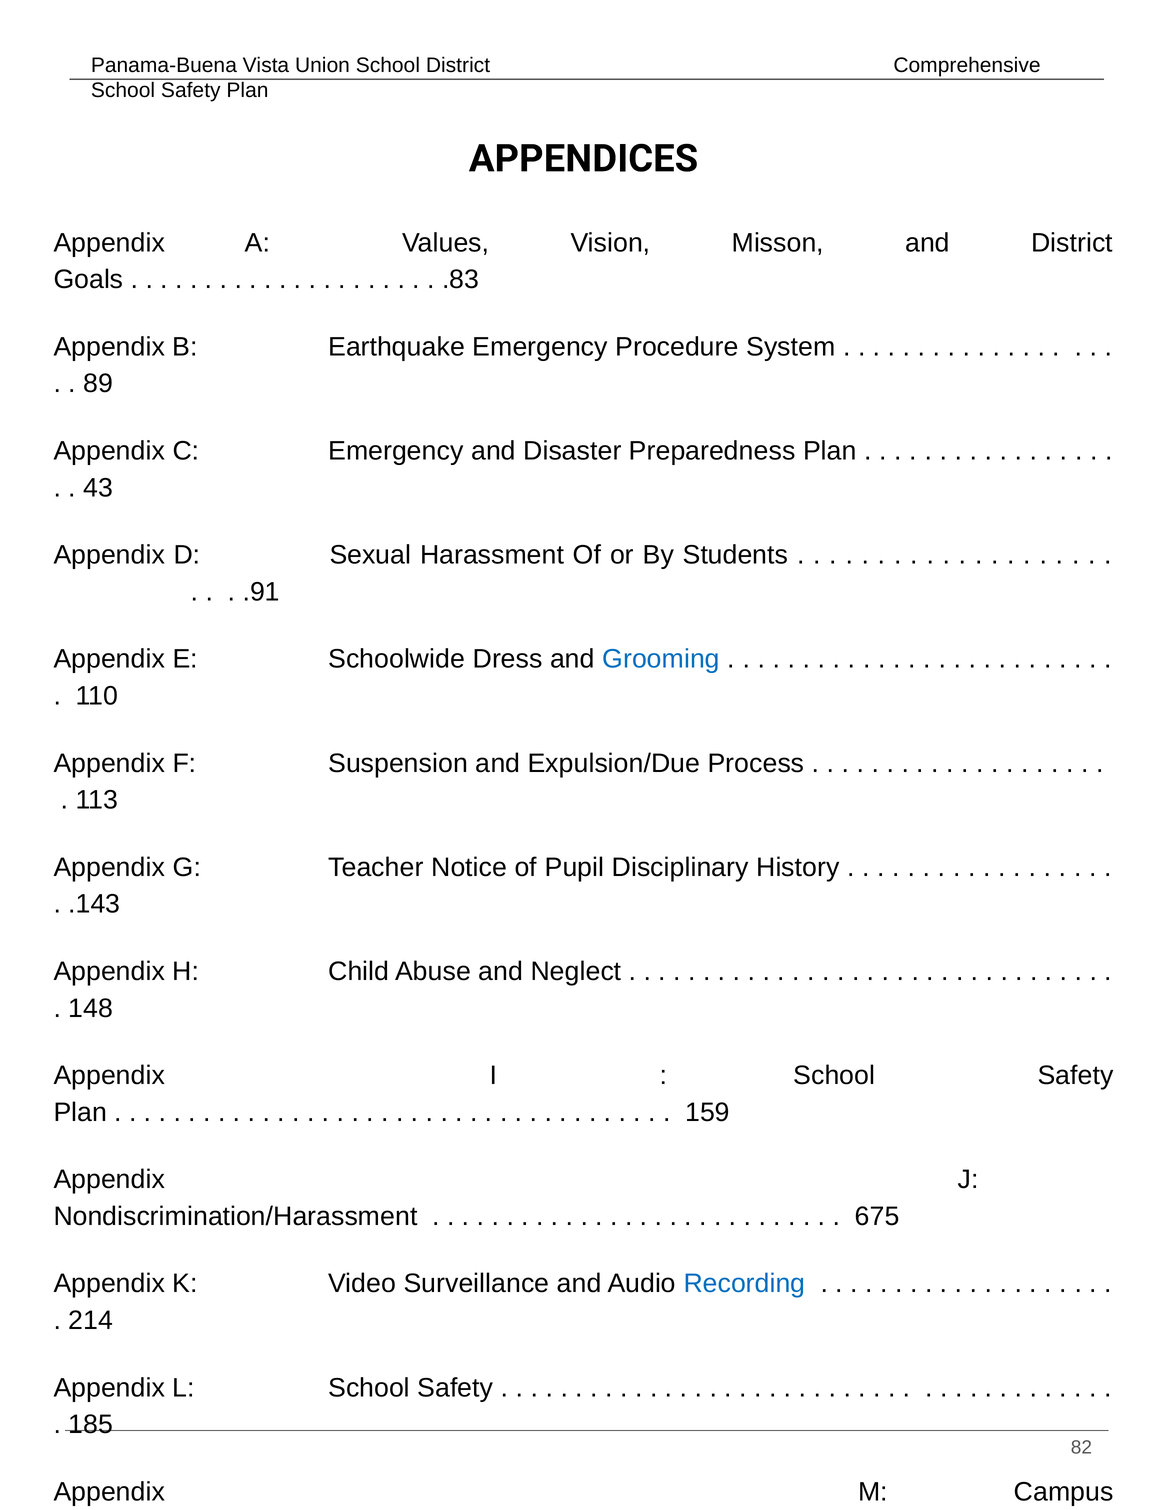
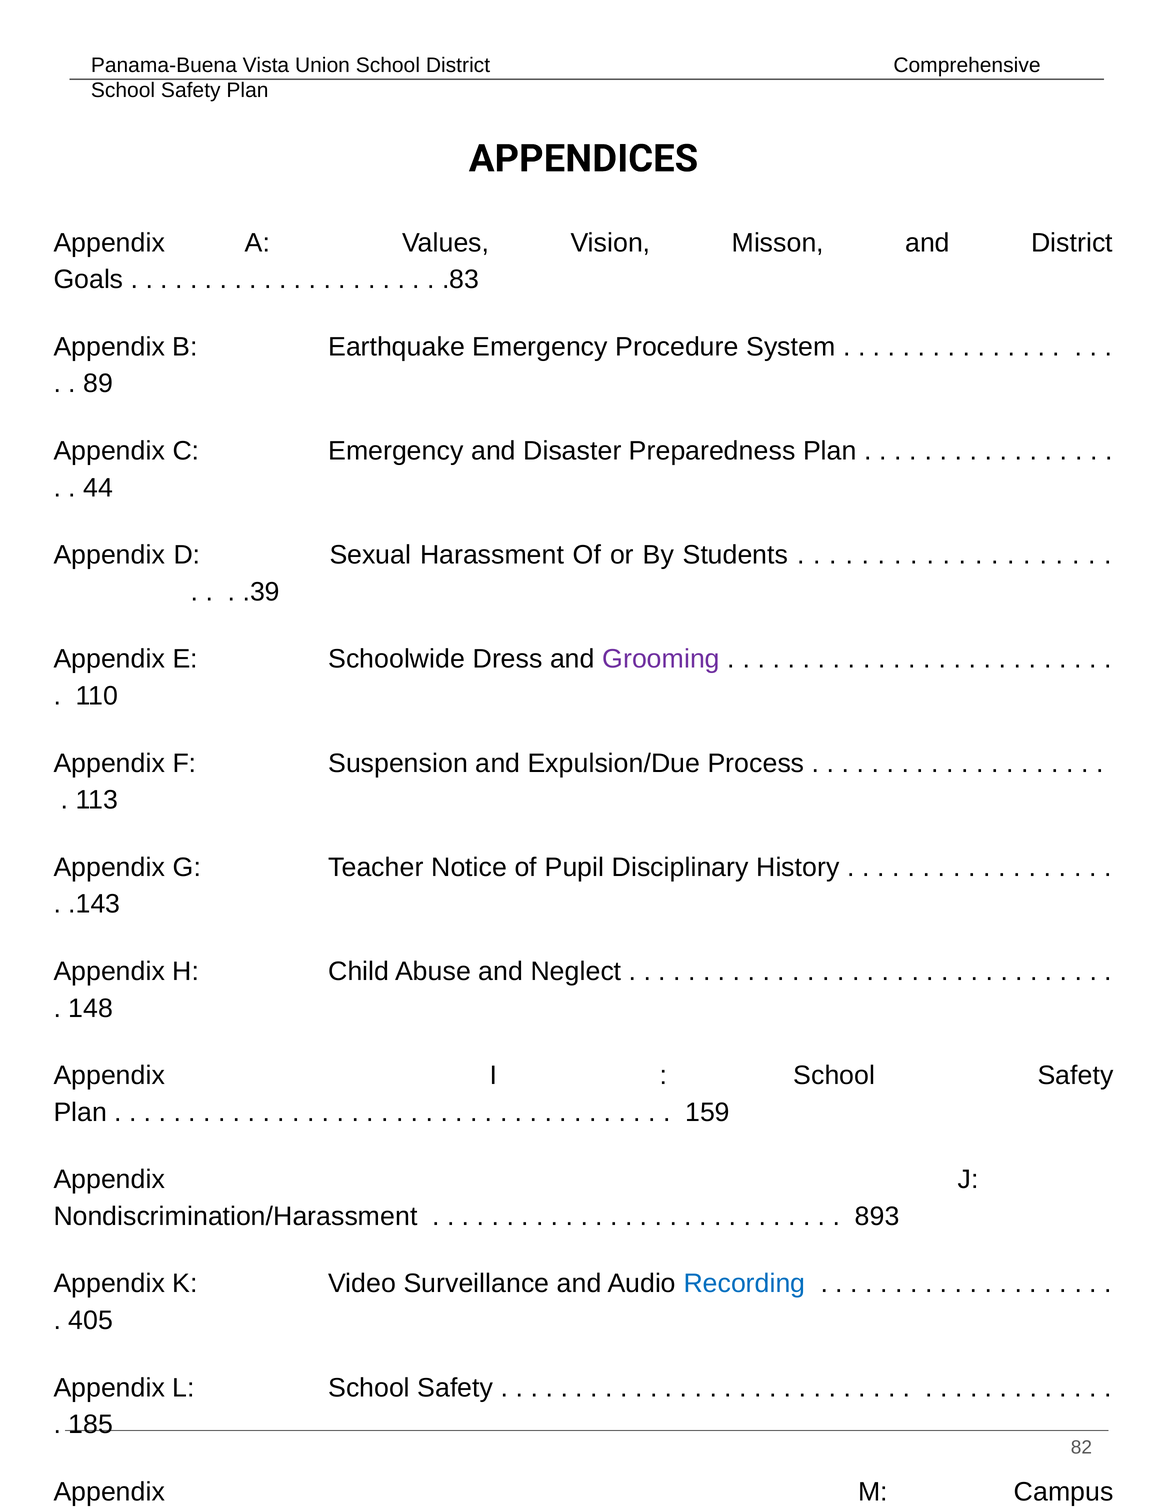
43: 43 -> 44
.91: .91 -> .39
Grooming colour: blue -> purple
675: 675 -> 893
214: 214 -> 405
